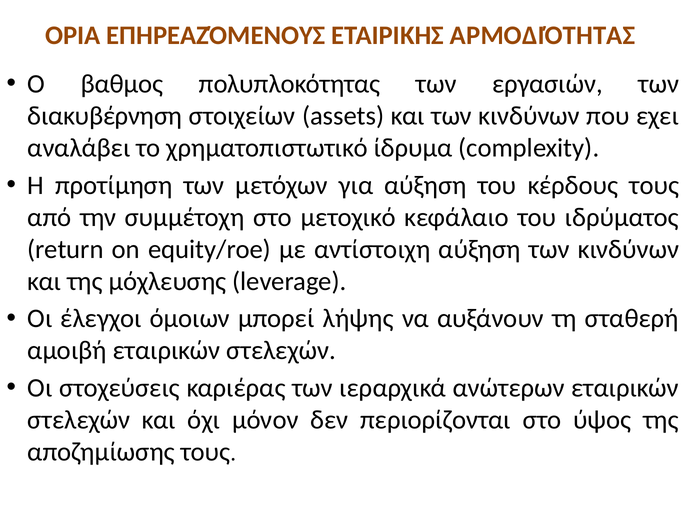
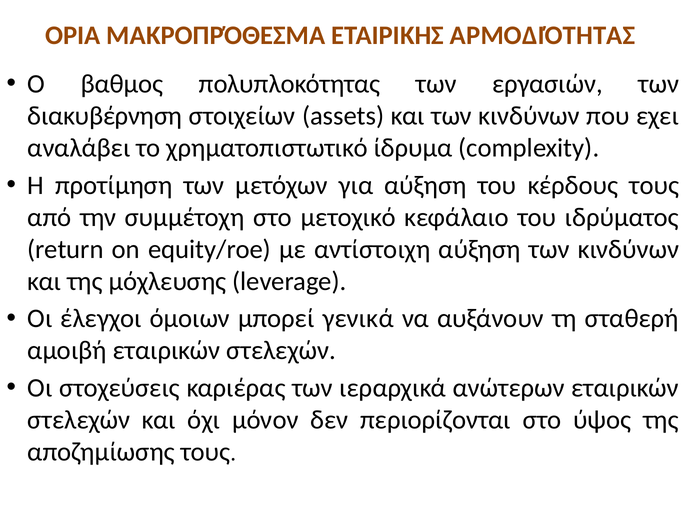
ΕΠΗΡΕΑΖΌΜΕΝΟΥΣ: ΕΠΗΡΕΑΖΌΜΕΝΟΥΣ -> ΜΑΚΡΟΠΡΌΘΕΣΜΑ
λήψης: λήψης -> γενικά
